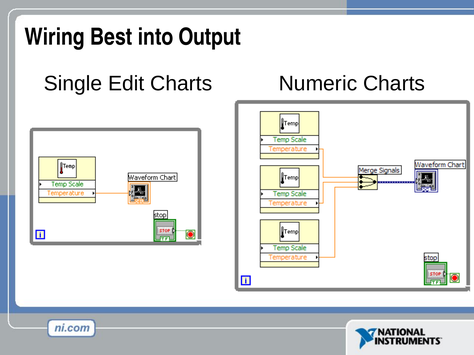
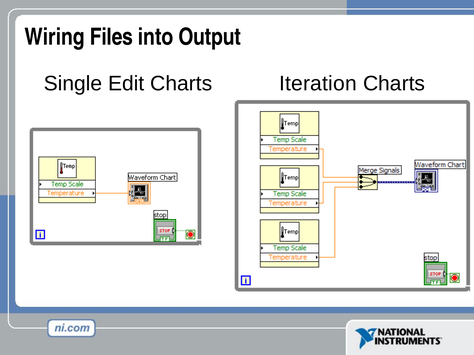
Best: Best -> Files
Numeric: Numeric -> Iteration
